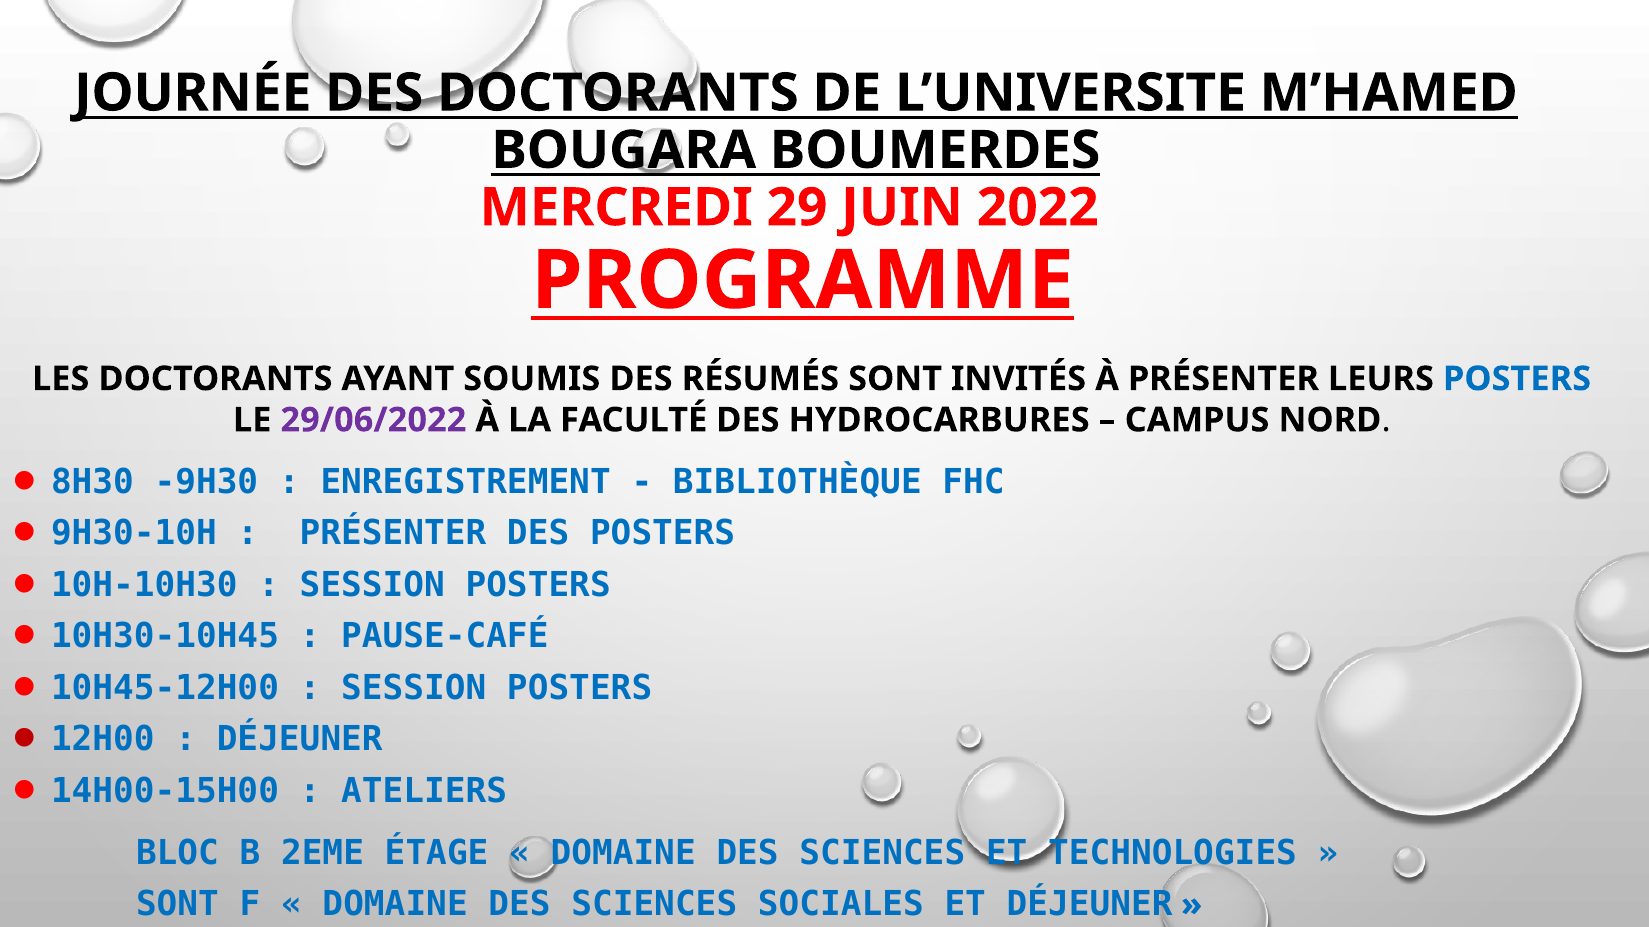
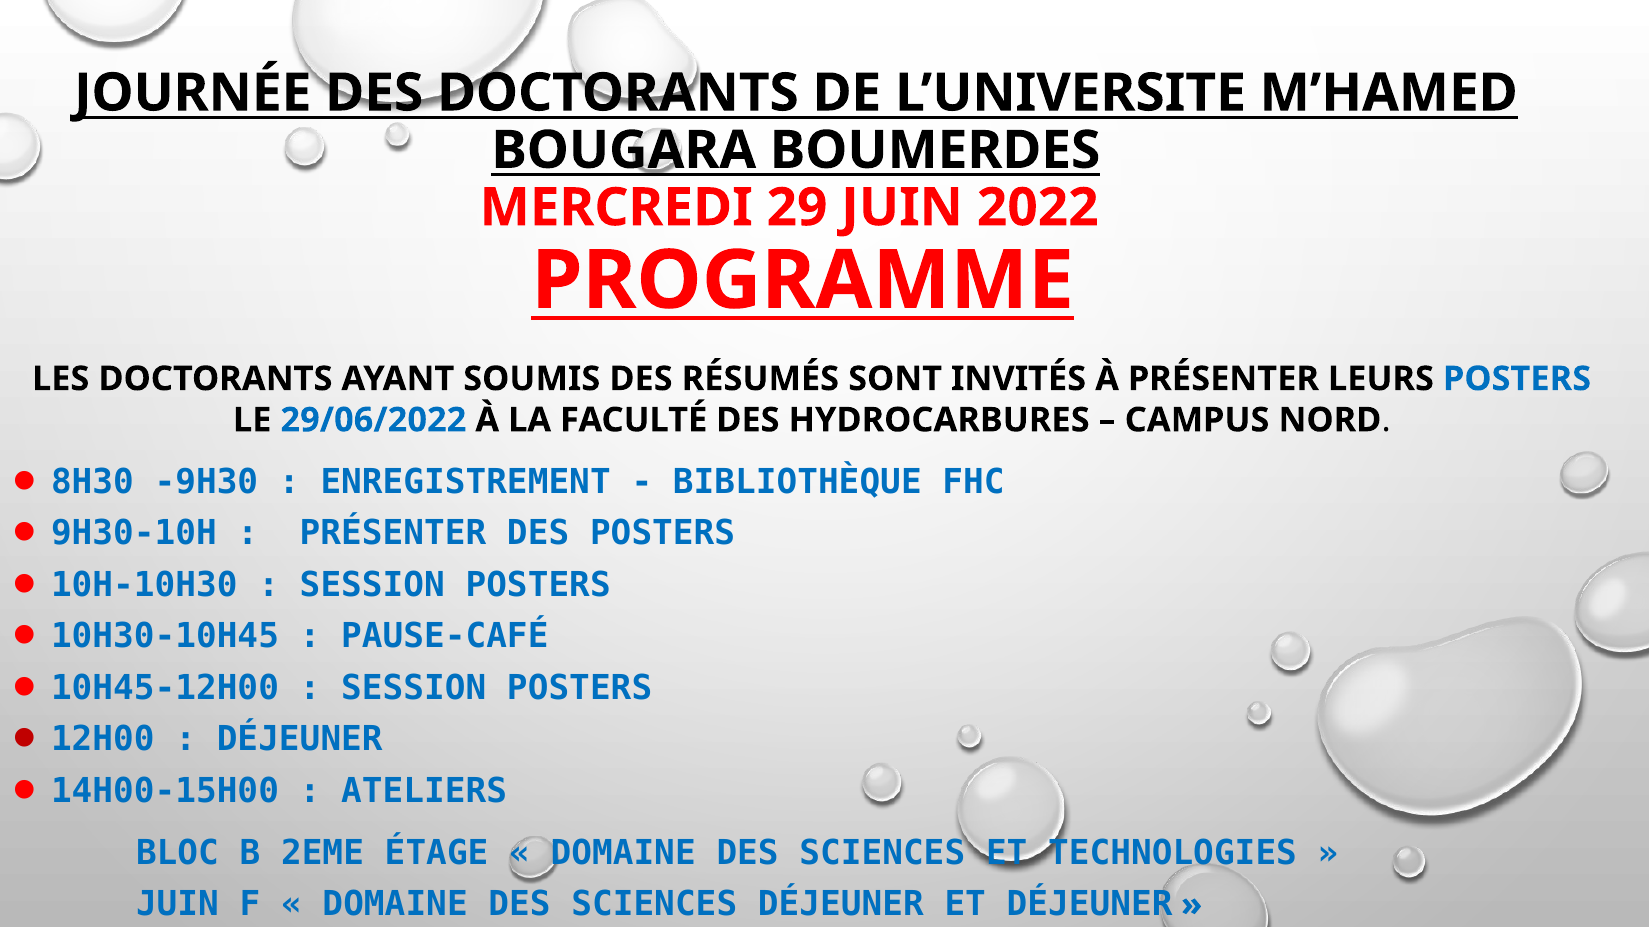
29/06/2022 colour: purple -> blue
SONT at (177, 905): SONT -> JUIN
SCIENCES SOCIALES: SOCIALES -> DÉJEUNER
